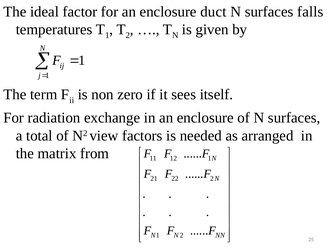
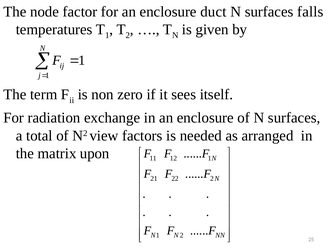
ideal: ideal -> node
from: from -> upon
